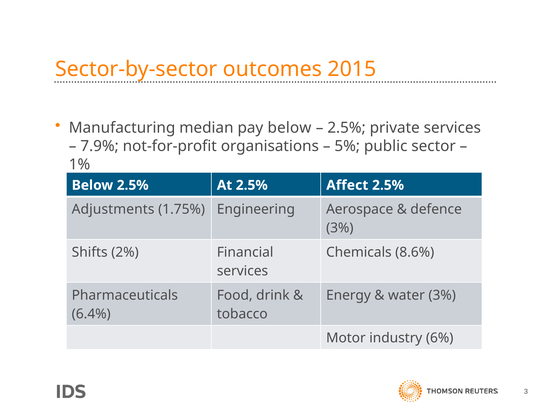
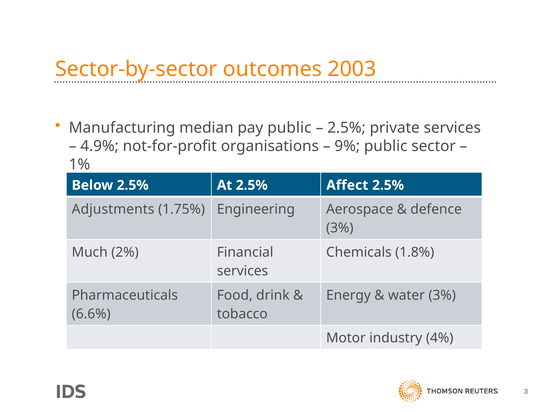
2015: 2015 -> 2003
pay below: below -> public
7.9%: 7.9% -> 4.9%
5%: 5% -> 9%
Shifts: Shifts -> Much
8.6%: 8.6% -> 1.8%
6.4%: 6.4% -> 6.6%
6%: 6% -> 4%
